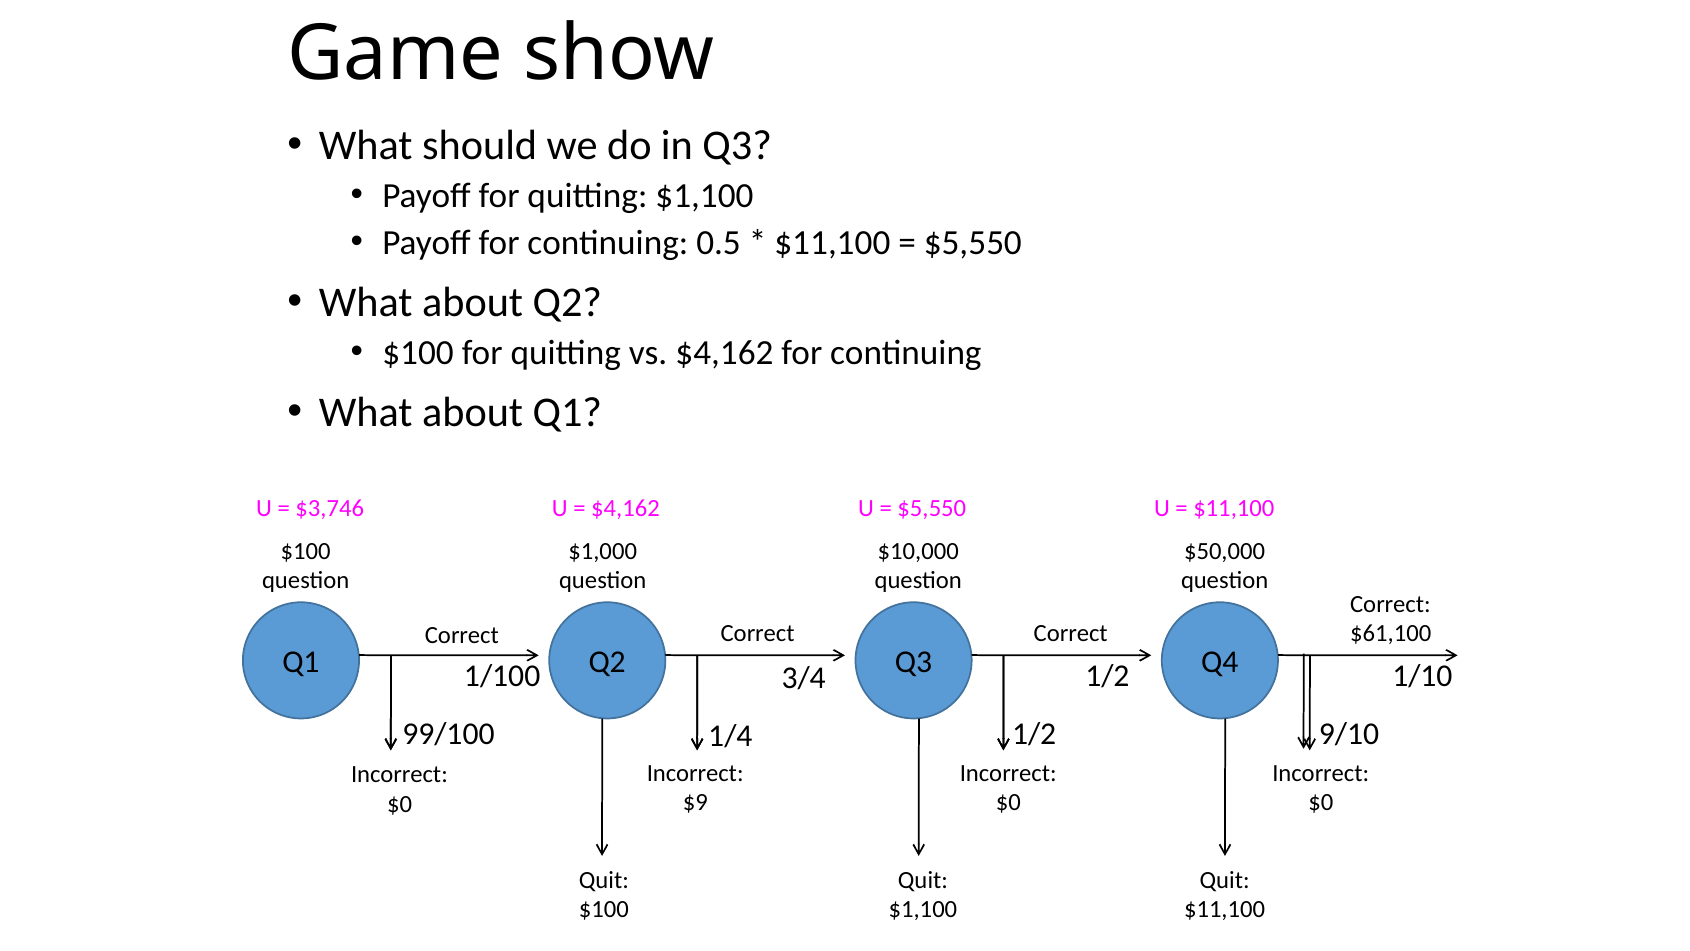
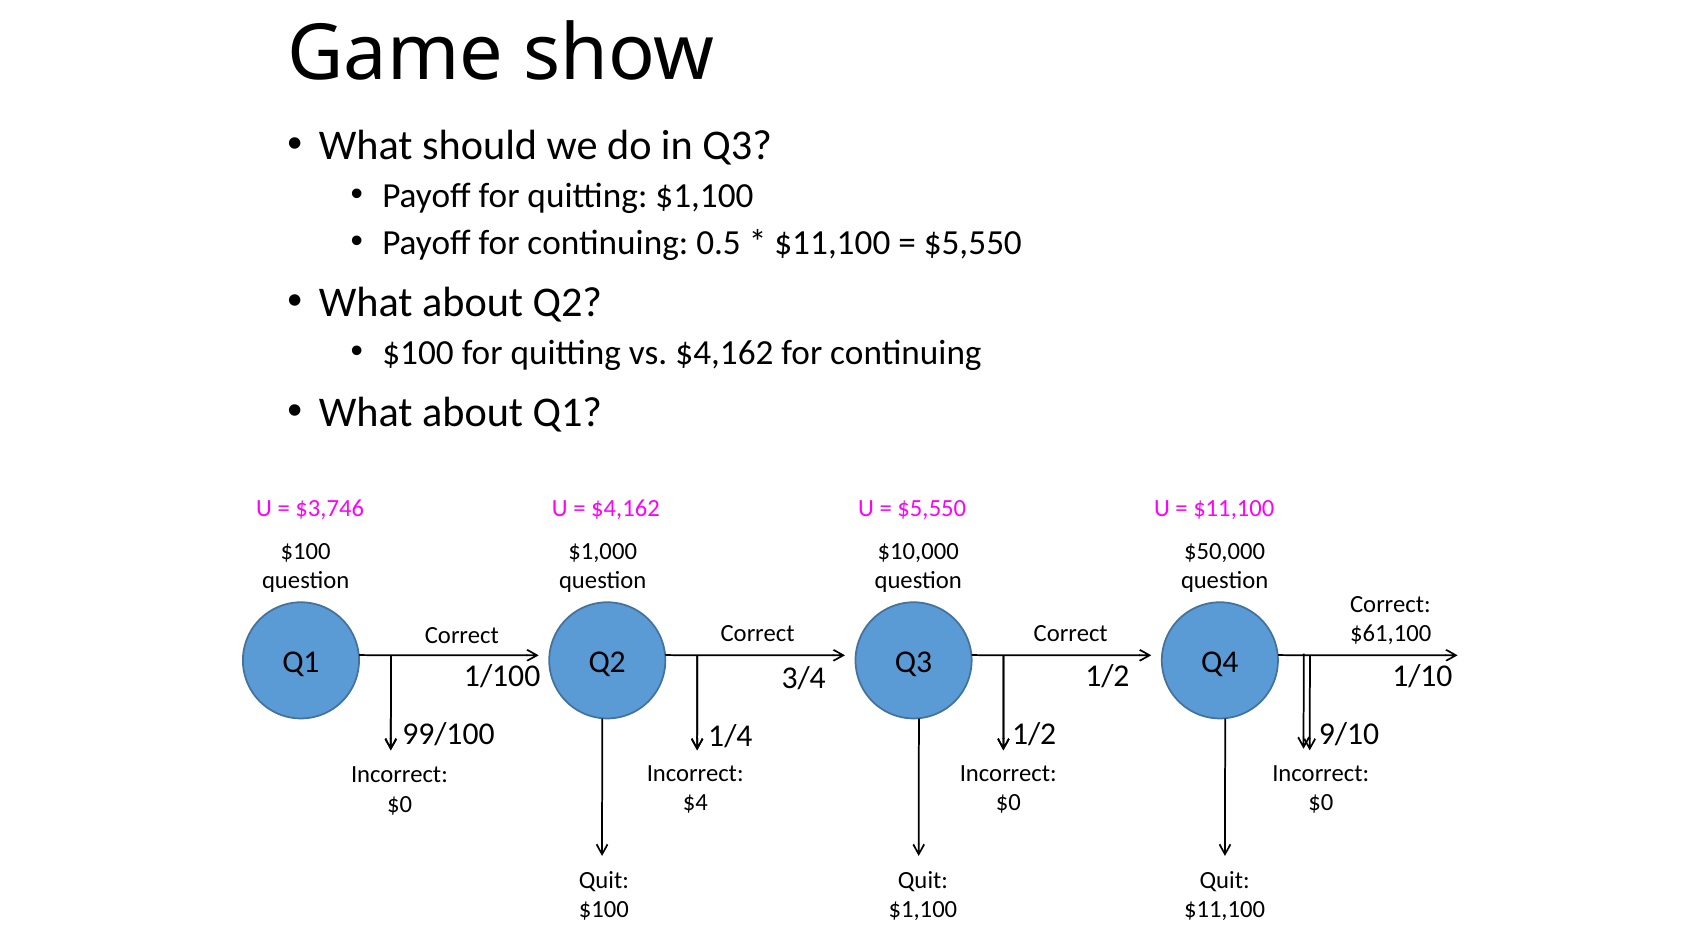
$9: $9 -> $4
